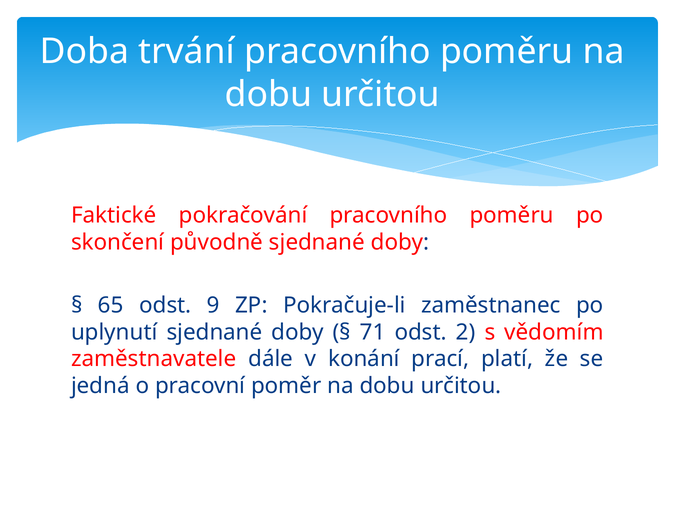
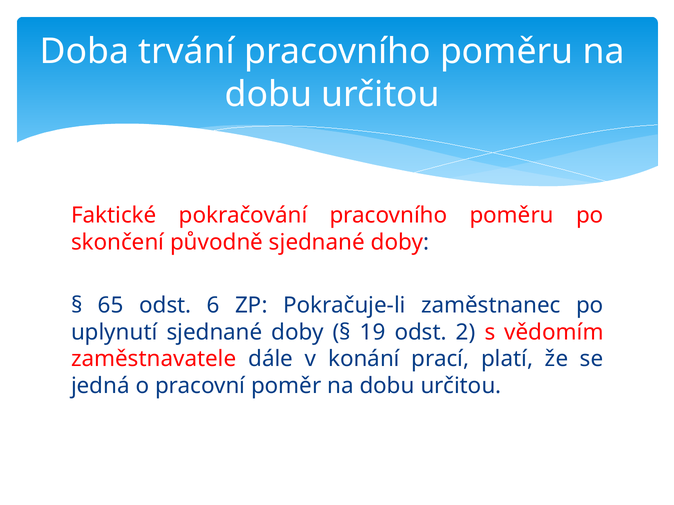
9: 9 -> 6
71: 71 -> 19
